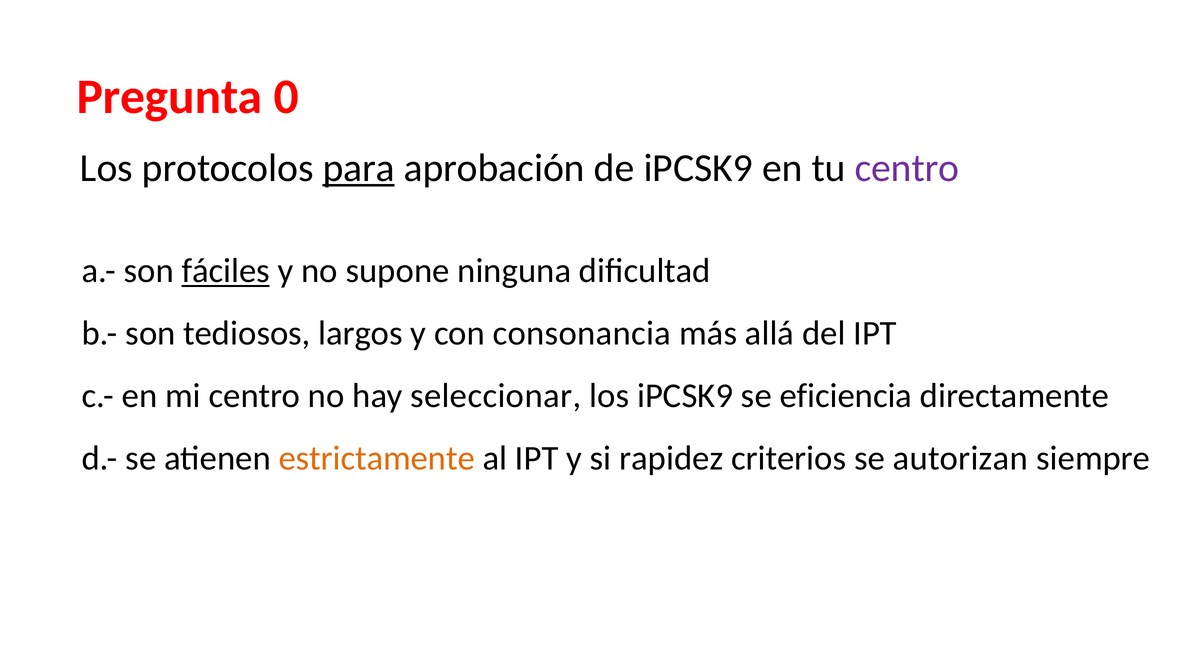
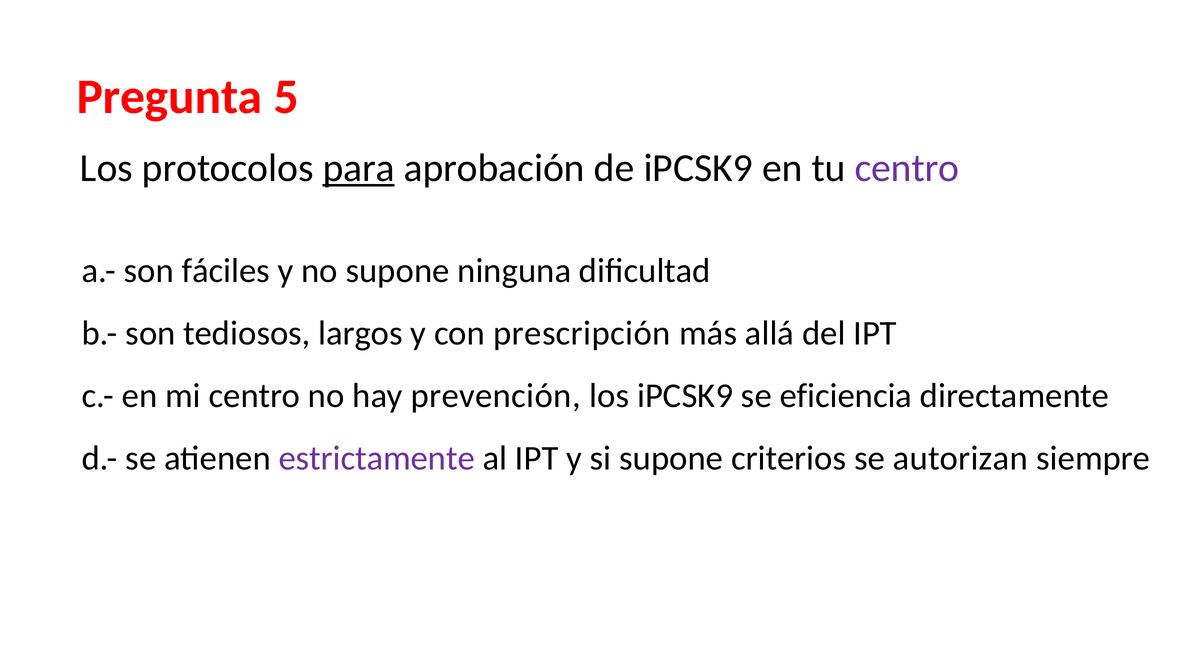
0: 0 -> 5
fáciles underline: present -> none
consonancia: consonancia -> prescripción
seleccionar: seleccionar -> prevención
estrictamente colour: orange -> purple
si rapidez: rapidez -> supone
